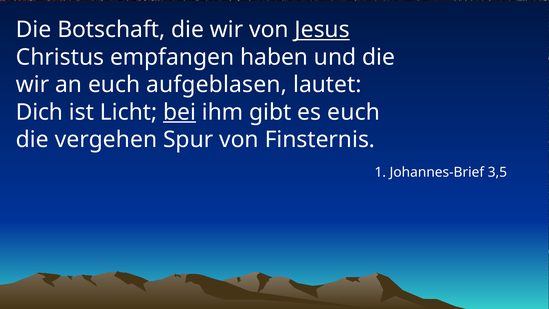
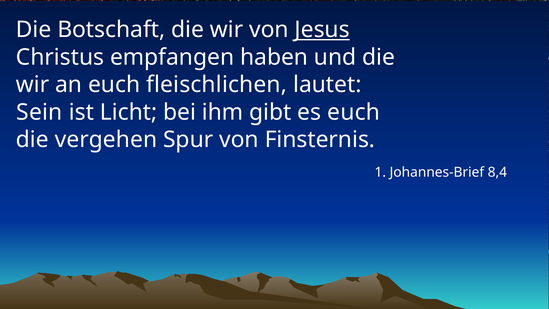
aufgeblasen: aufgeblasen -> fleischlichen
Dich: Dich -> Sein
bei underline: present -> none
3,5: 3,5 -> 8,4
